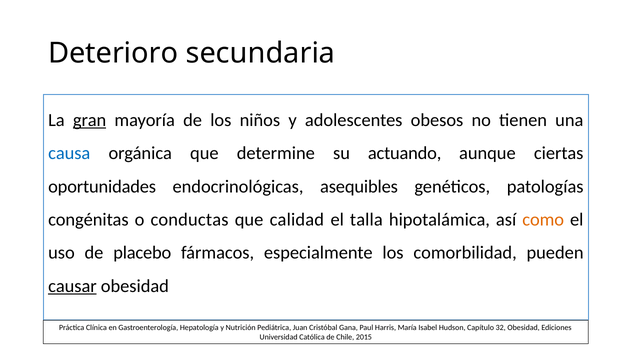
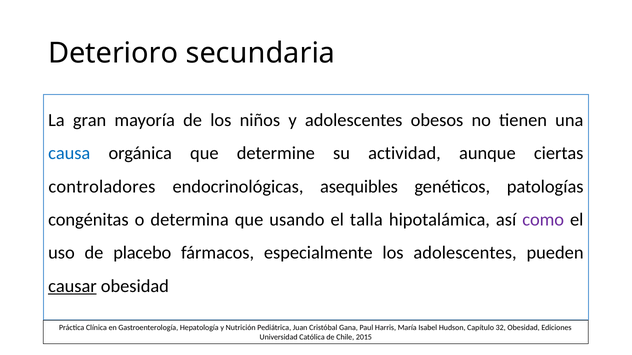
gran underline: present -> none
actuando: actuando -> actividad
oportunidades: oportunidades -> controladores
conductas: conductas -> determina
calidad: calidad -> usando
como colour: orange -> purple
los comorbilidad: comorbilidad -> adolescentes
